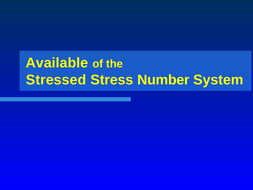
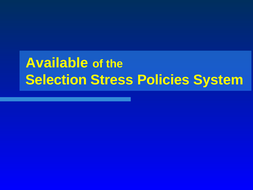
Stressed: Stressed -> Selection
Number: Number -> Policies
